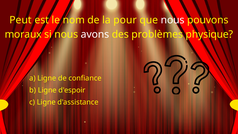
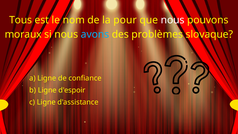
Peut: Peut -> Tous
avons colour: white -> light blue
physique: physique -> slovaque
